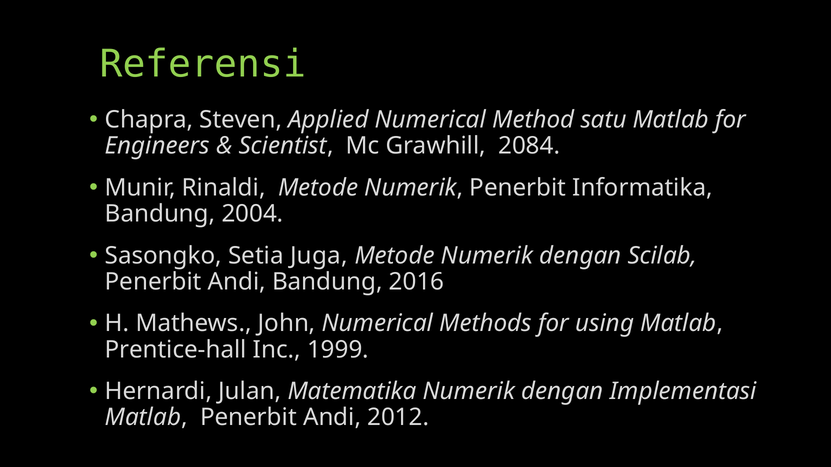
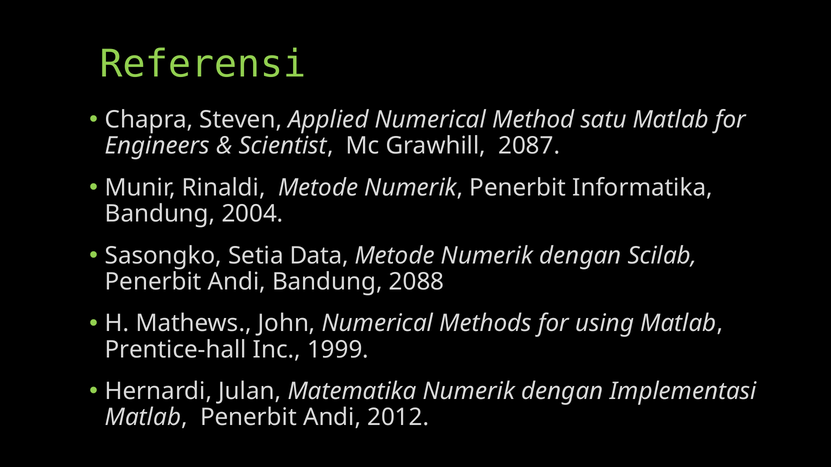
2084: 2084 -> 2087
Juga: Juga -> Data
2016: 2016 -> 2088
